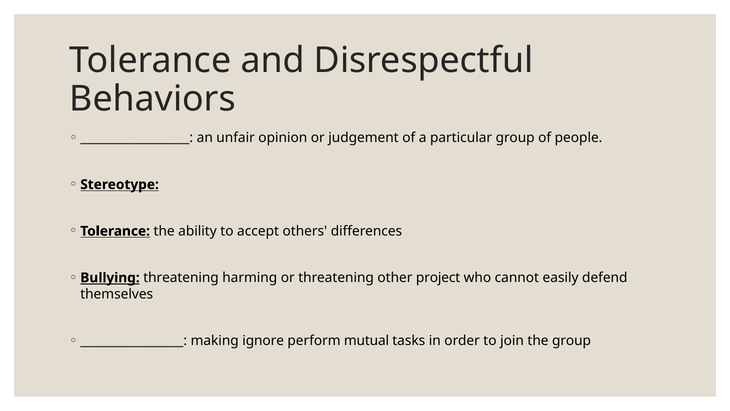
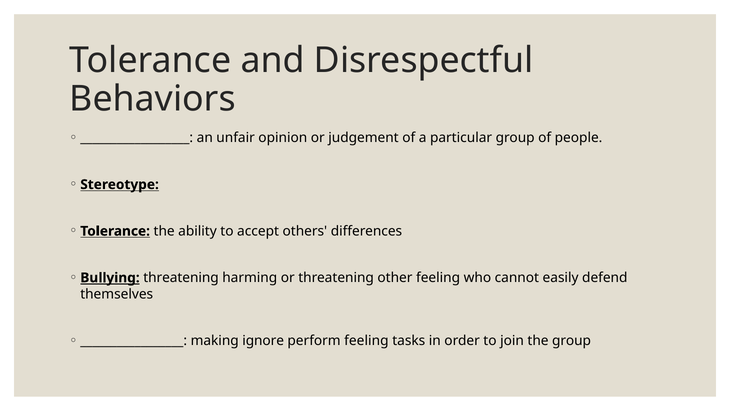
other project: project -> feeling
perform mutual: mutual -> feeling
